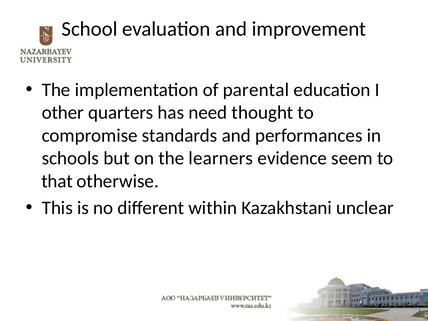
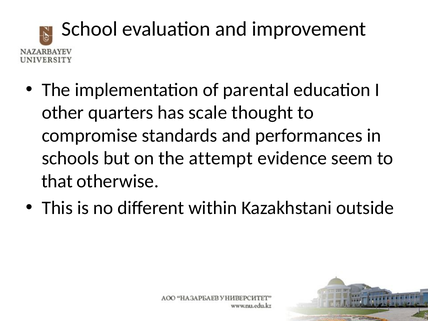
need: need -> scale
learners: learners -> attempt
unclear: unclear -> outside
